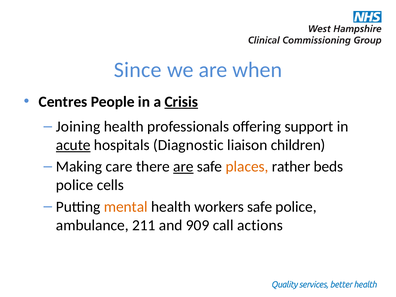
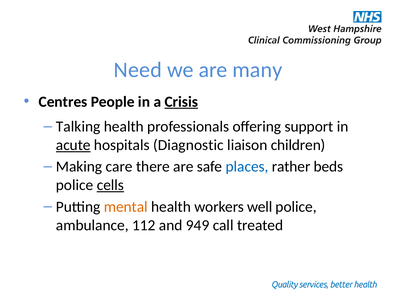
Since: Since -> Need
when: when -> many
Joining: Joining -> Talking
are at (183, 167) underline: present -> none
places colour: orange -> blue
cells underline: none -> present
workers safe: safe -> well
211: 211 -> 112
909: 909 -> 949
actions: actions -> treated
